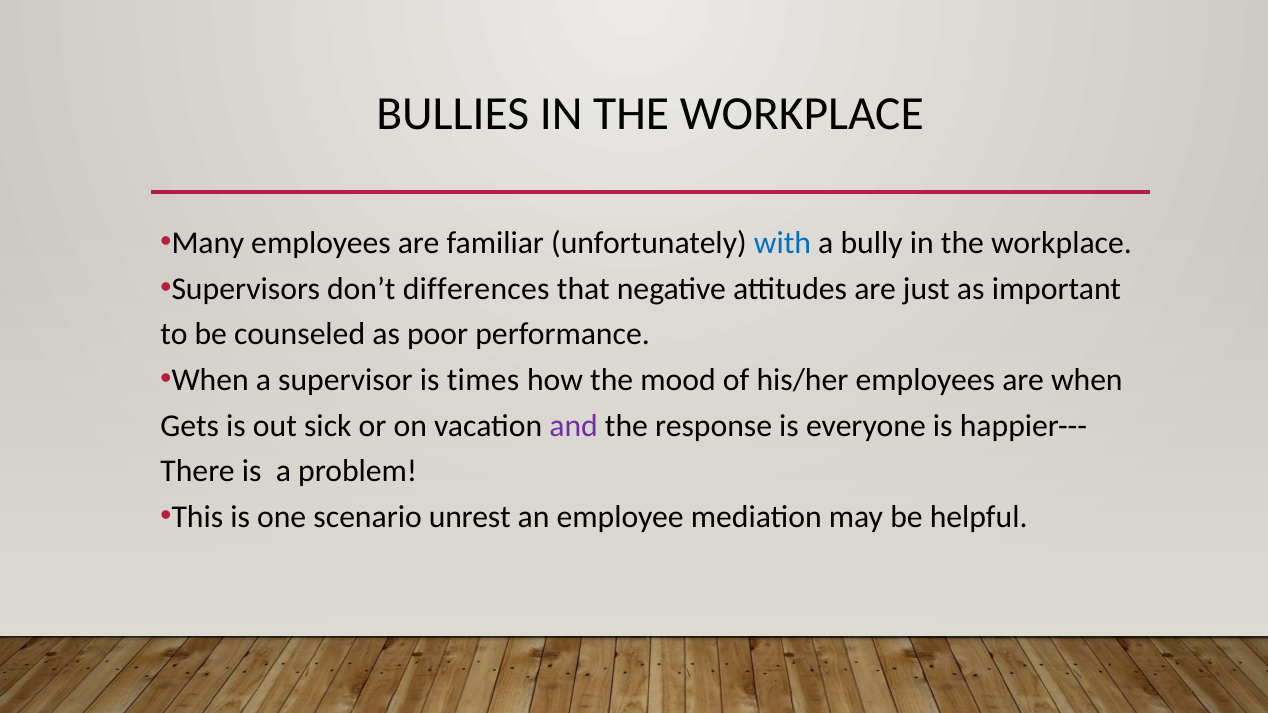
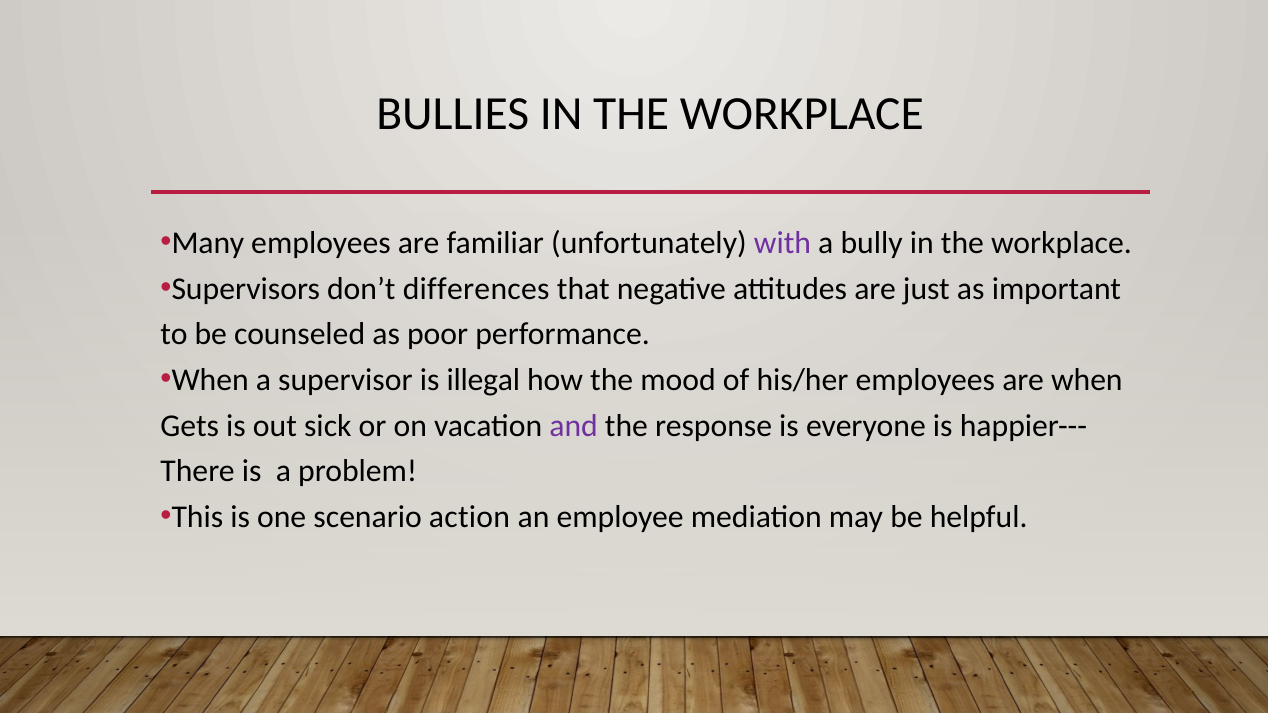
with colour: blue -> purple
times: times -> illegal
unrest: unrest -> action
